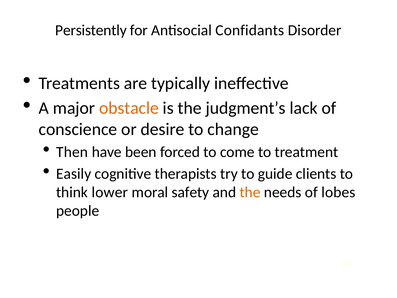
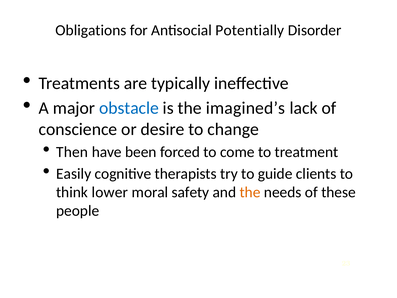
Persistently: Persistently -> Obligations
Confidants: Confidants -> Potentially
obstacle colour: orange -> blue
judgment’s: judgment’s -> imagined’s
lobes: lobes -> these
